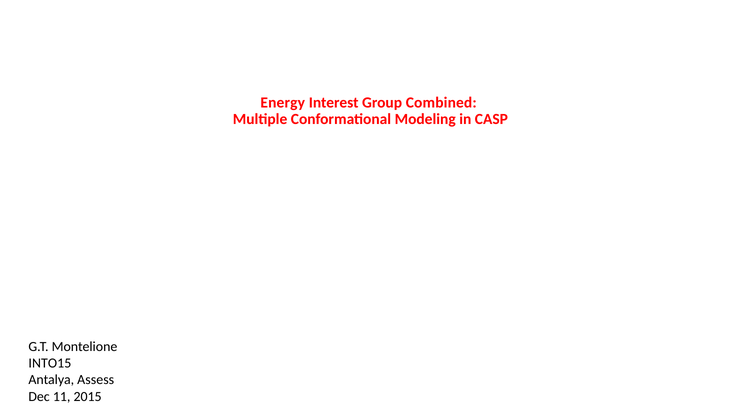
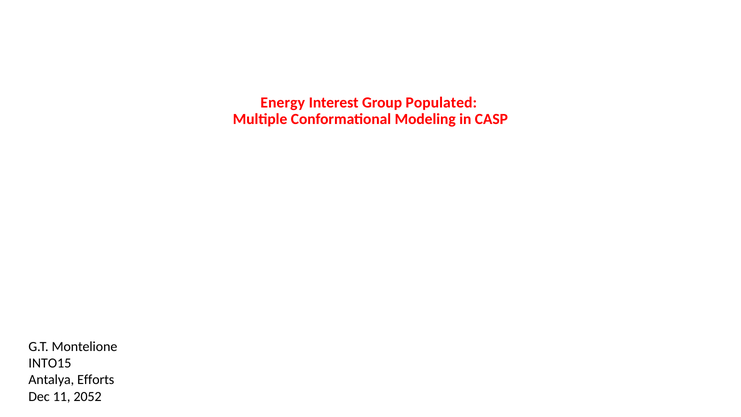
Combined: Combined -> Populated
Assess: Assess -> Efforts
2015: 2015 -> 2052
